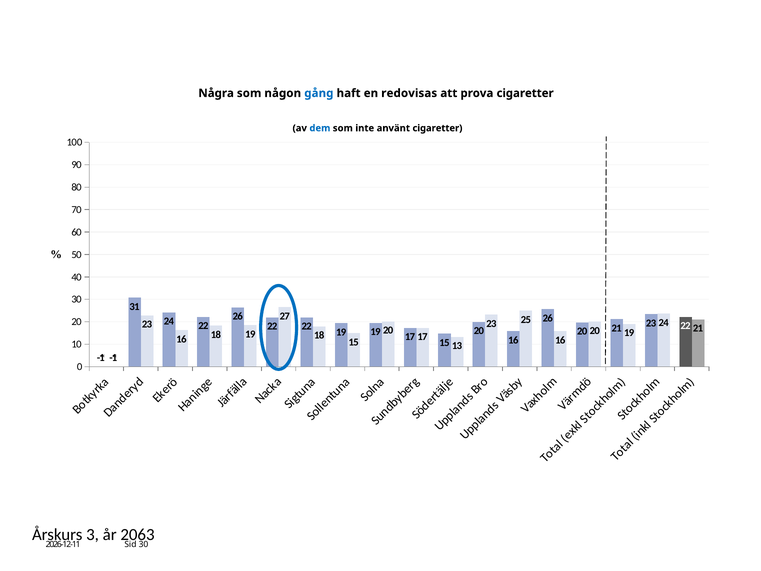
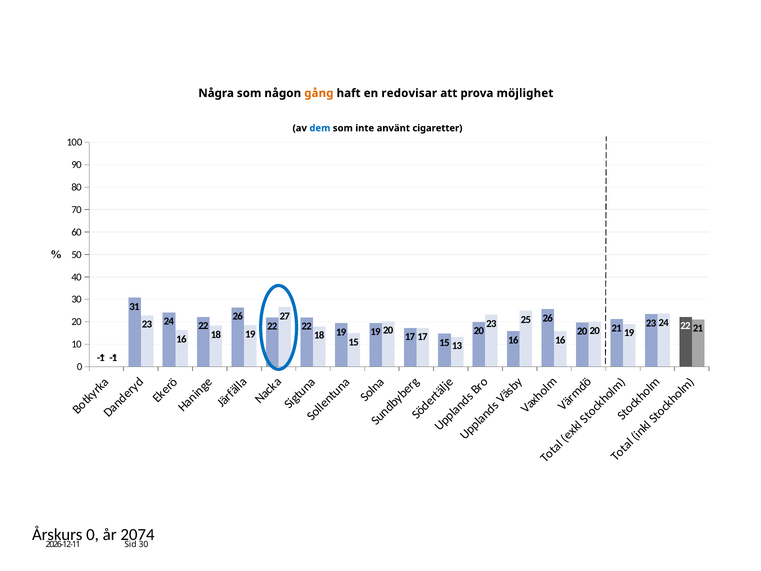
gång colour: blue -> orange
redovisas: redovisas -> redovisar
prova cigaretter: cigaretter -> möjlighet
Årskurs 3: 3 -> 0
2063: 2063 -> 2074
